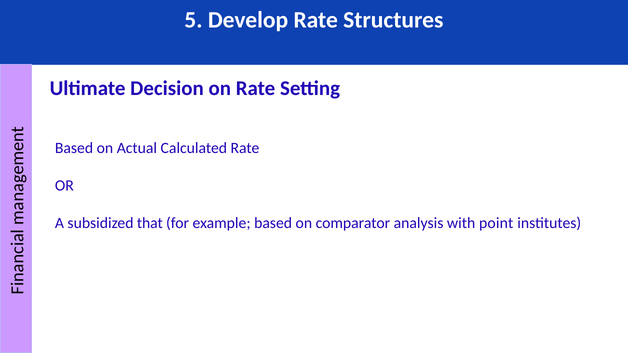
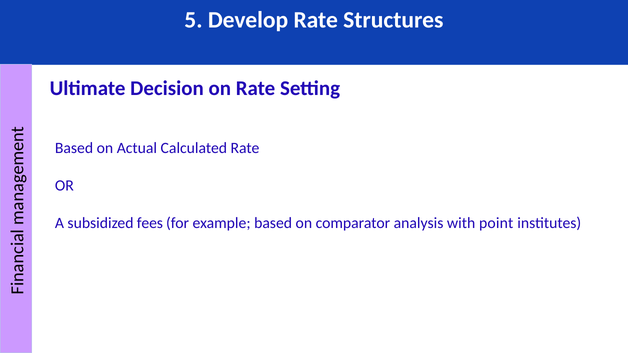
that: that -> fees
